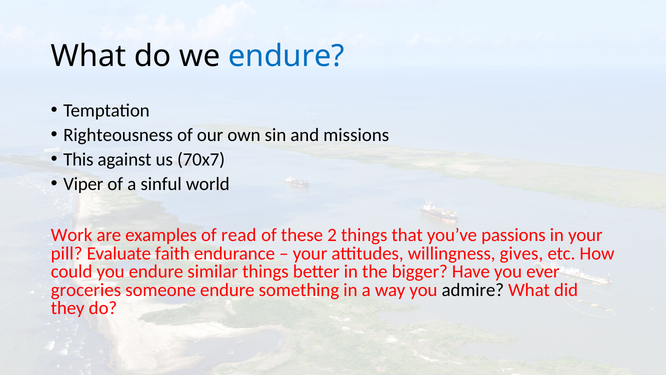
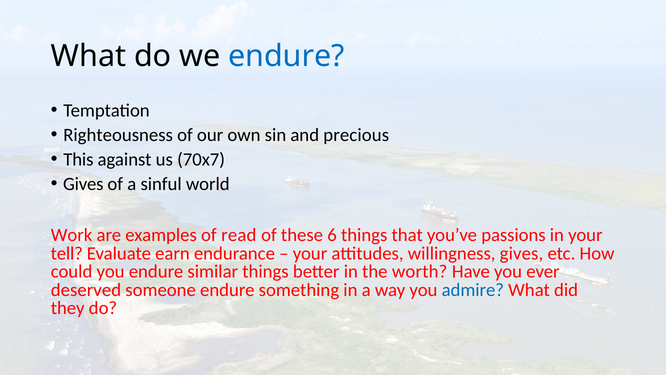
missions: missions -> precious
Viper at (83, 184): Viper -> Gives
2: 2 -> 6
pill: pill -> tell
faith: faith -> earn
bigger: bigger -> worth
groceries: groceries -> deserved
admire colour: black -> blue
